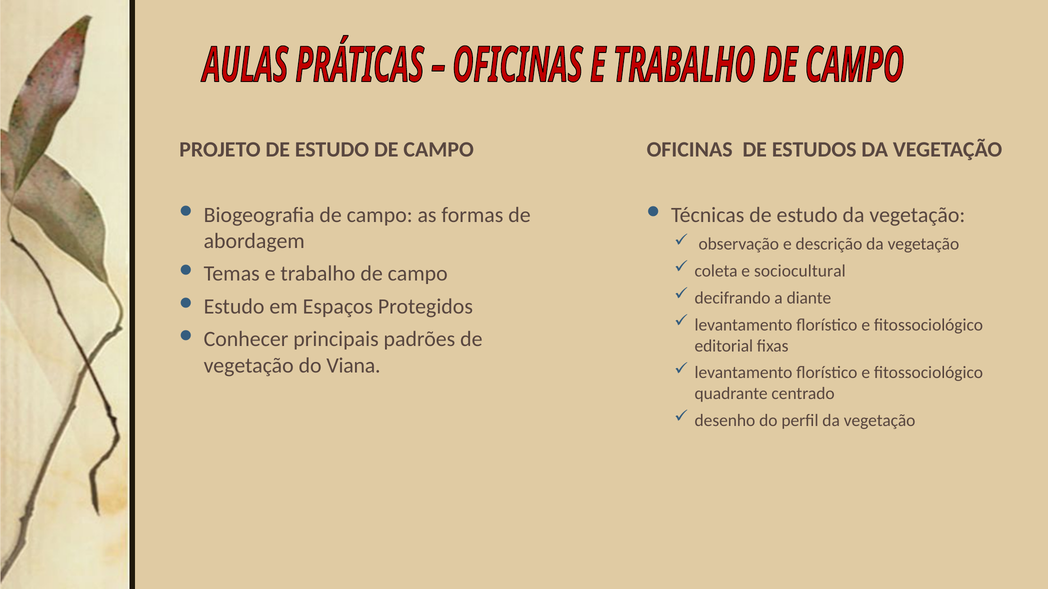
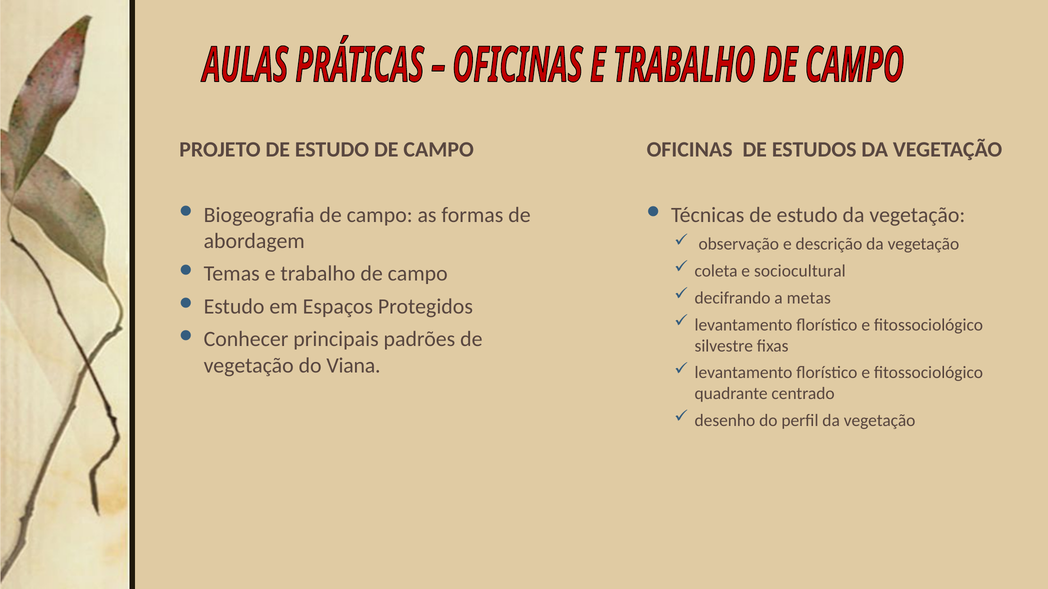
diante: diante -> metas
editorial: editorial -> silvestre
